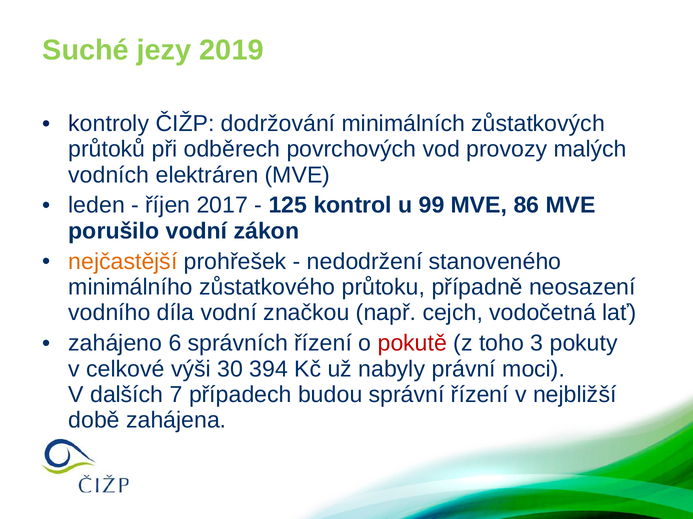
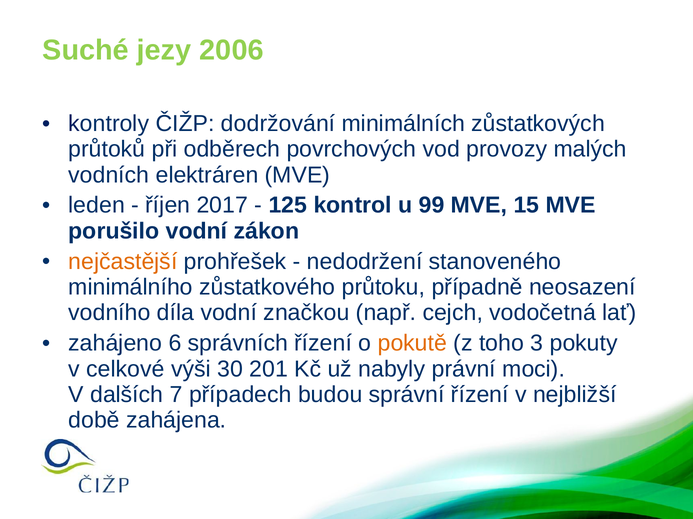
2019: 2019 -> 2006
86: 86 -> 15
pokutě colour: red -> orange
394: 394 -> 201
